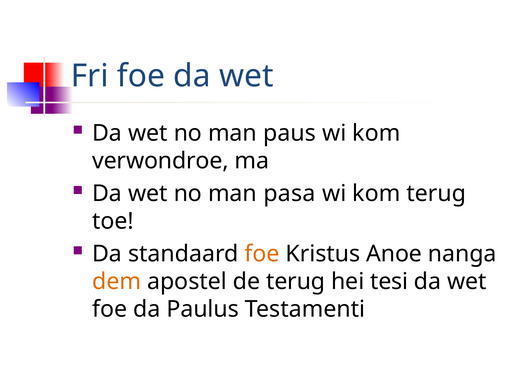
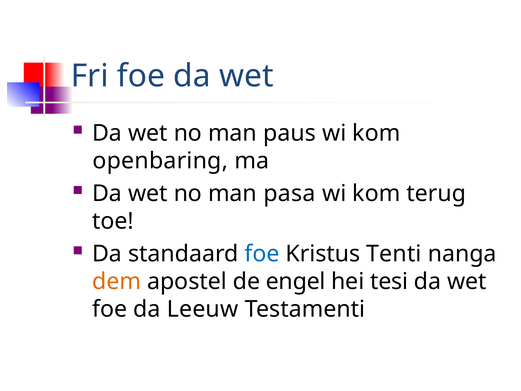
verwondroe: verwondroe -> openbaring
foe at (262, 254) colour: orange -> blue
Anoe: Anoe -> Tenti
de terug: terug -> engel
Paulus: Paulus -> Leeuw
